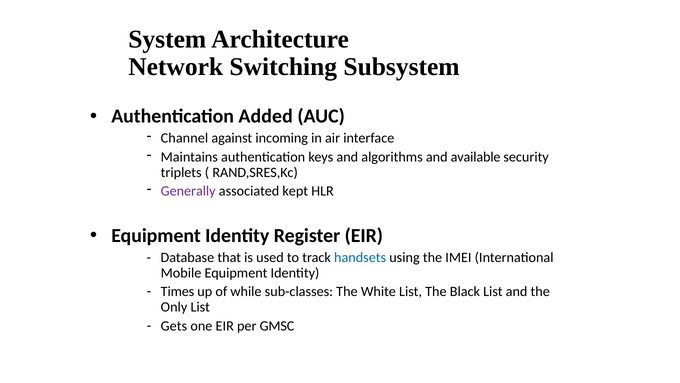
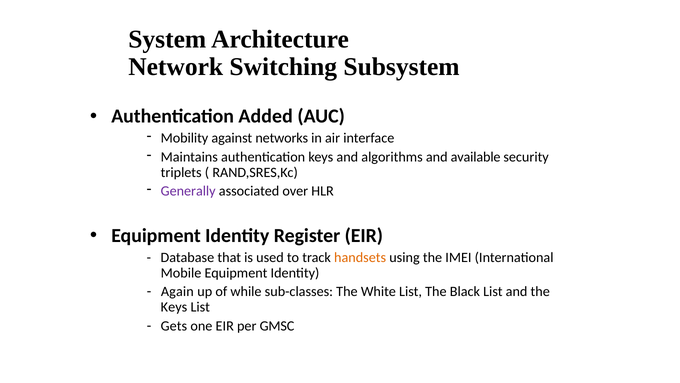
Channel: Channel -> Mobility
incoming: incoming -> networks
kept: kept -> over
handsets colour: blue -> orange
Times: Times -> Again
Only at (174, 307): Only -> Keys
